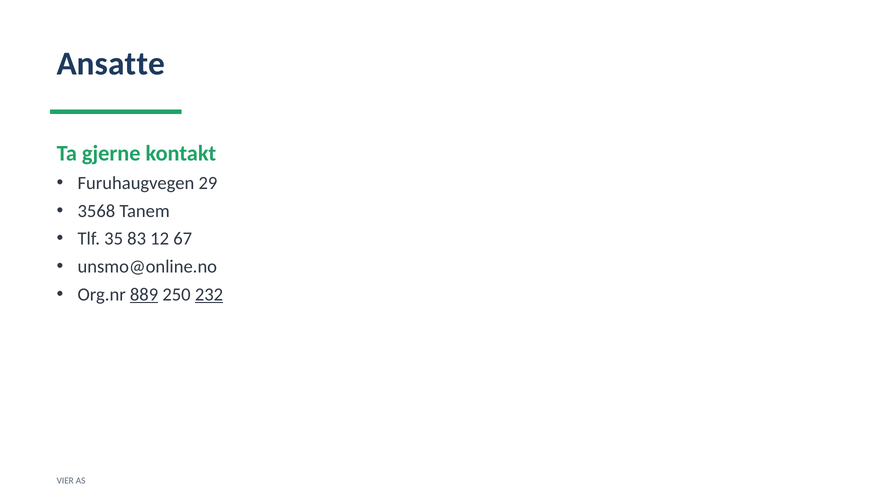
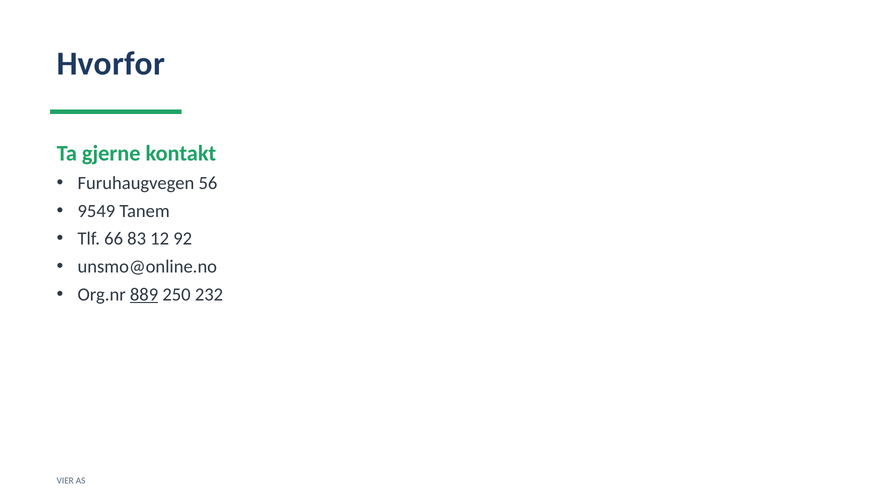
Ansatte: Ansatte -> Hvorfor
29: 29 -> 56
3568: 3568 -> 9549
35: 35 -> 66
67: 67 -> 92
232 underline: present -> none
